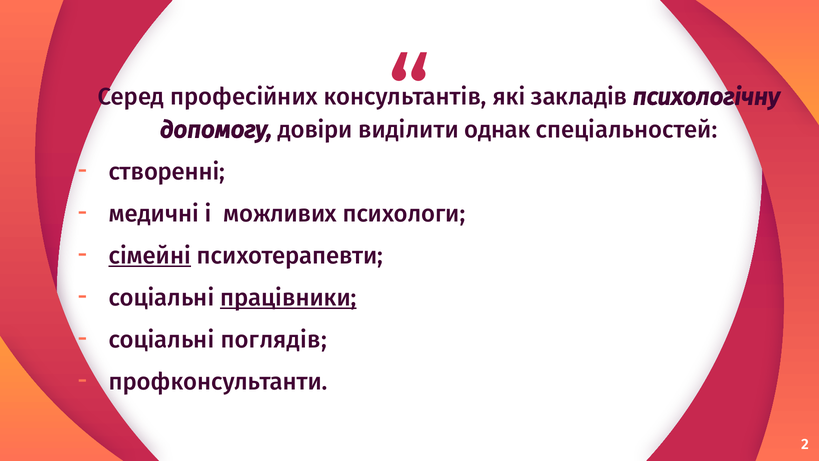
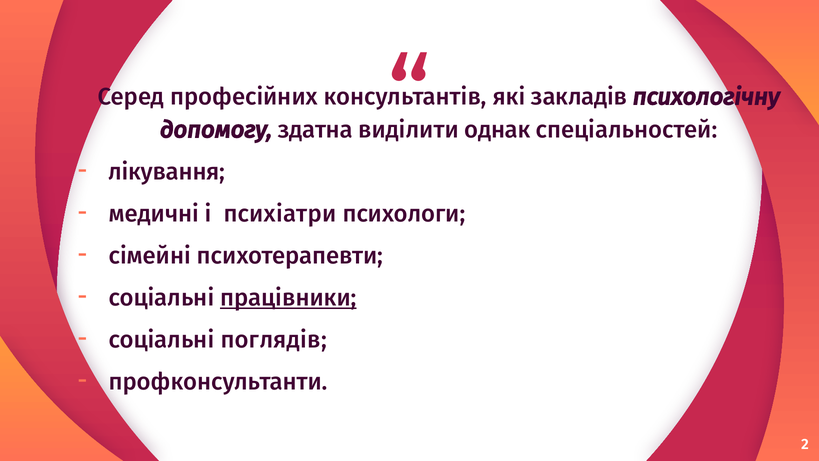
довіри: довіри -> здатна
створенні: створенні -> лікування
можливих: можливих -> психіатри
сімейні underline: present -> none
